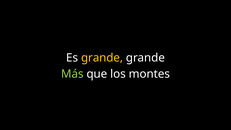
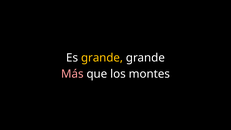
Más colour: light green -> pink
